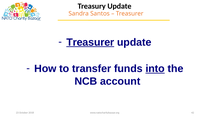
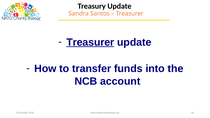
into underline: present -> none
